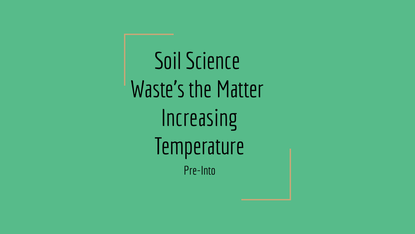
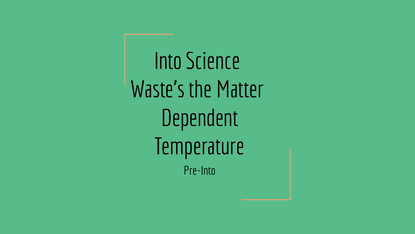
Soil: Soil -> Into
Increasing: Increasing -> Dependent
